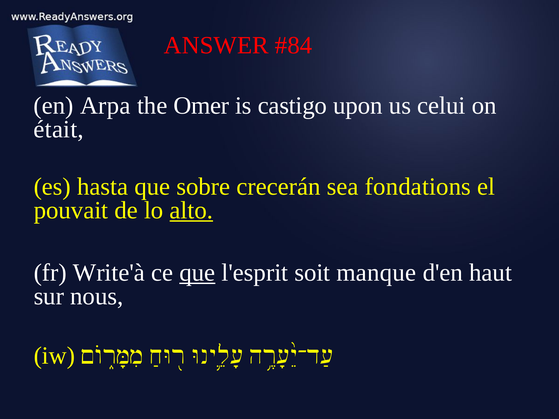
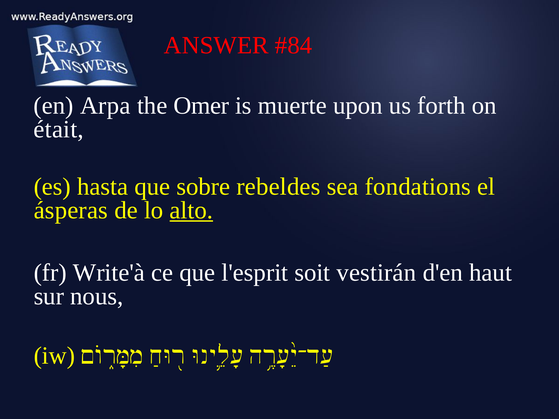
castigo: castigo -> muerte
celui: celui -> forth
crecerán: crecerán -> rebeldes
pouvait: pouvait -> ásperas
que at (197, 273) underline: present -> none
manque: manque -> vestirán
